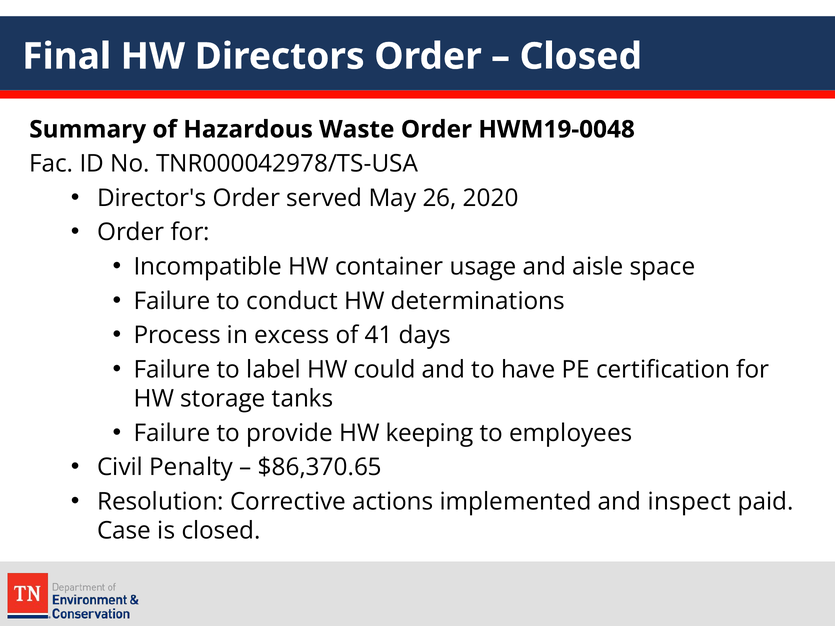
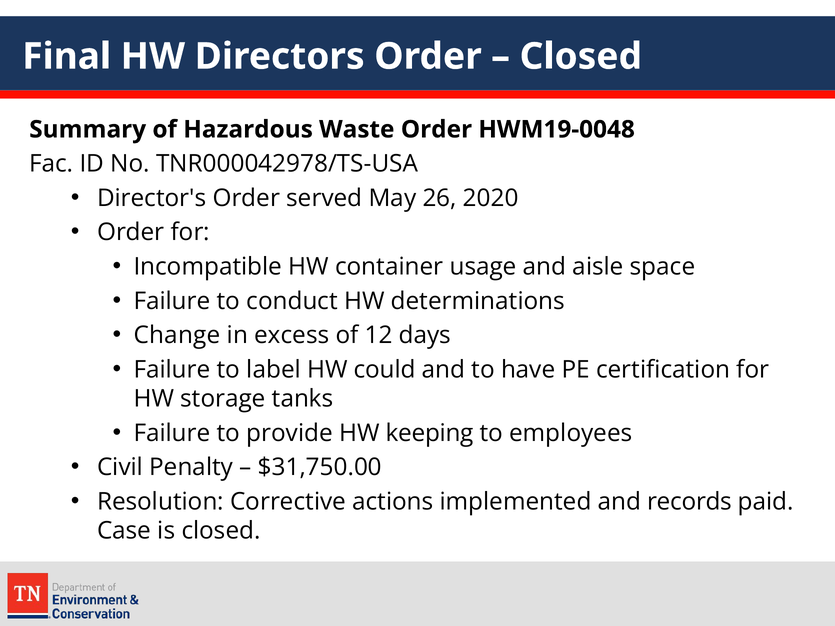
Process: Process -> Change
41: 41 -> 12
$86,370.65: $86,370.65 -> $31,750.00
inspect: inspect -> records
